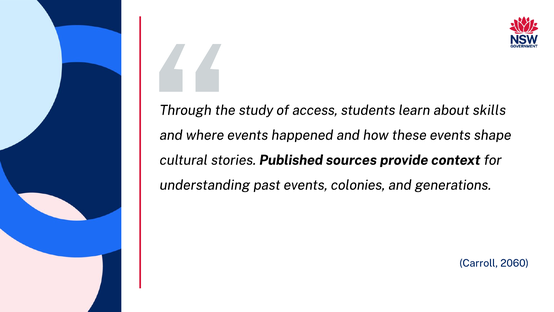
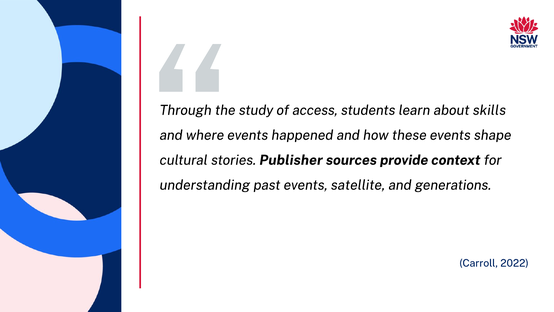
Published: Published -> Publisher
colonies: colonies -> satellite
2060: 2060 -> 2022
